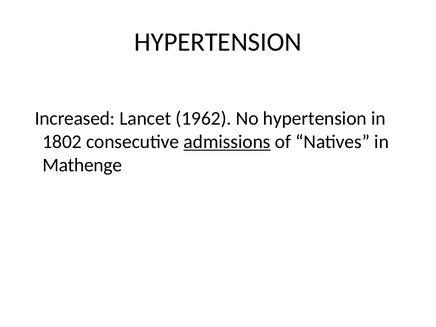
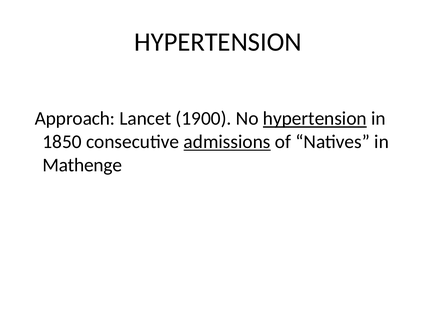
Increased: Increased -> Approach
1962: 1962 -> 1900
hypertension at (315, 119) underline: none -> present
1802: 1802 -> 1850
